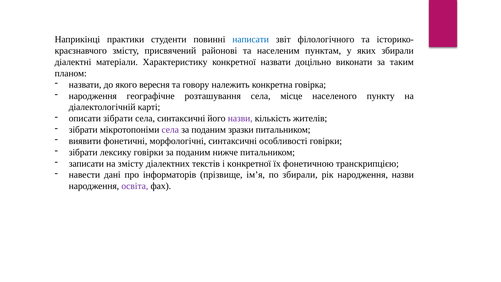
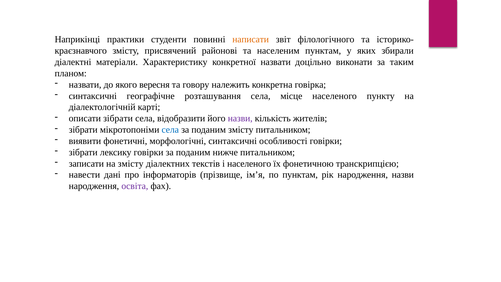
написати colour: blue -> orange
народження at (93, 96): народження -> синтаксичні
села синтаксичні: синтаксичні -> відобразити
села at (170, 130) colour: purple -> blue
поданим зразки: зразки -> змісту
і конкретної: конкретної -> населеного
по збирали: збирали -> пунктам
